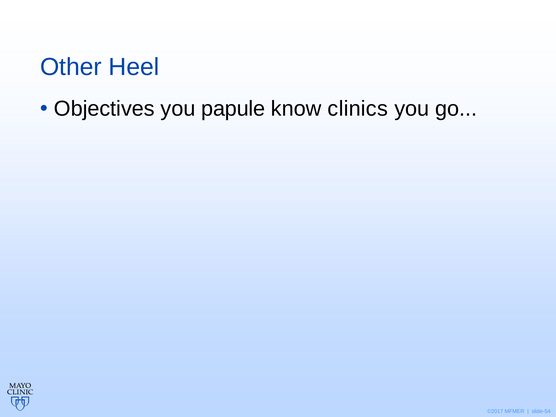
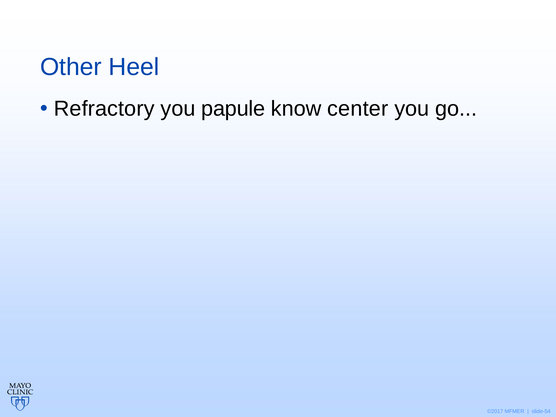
Objectives: Objectives -> Refractory
clinics: clinics -> center
